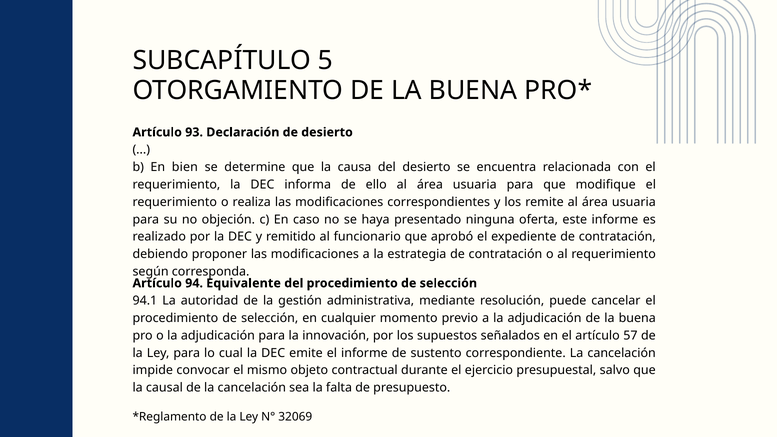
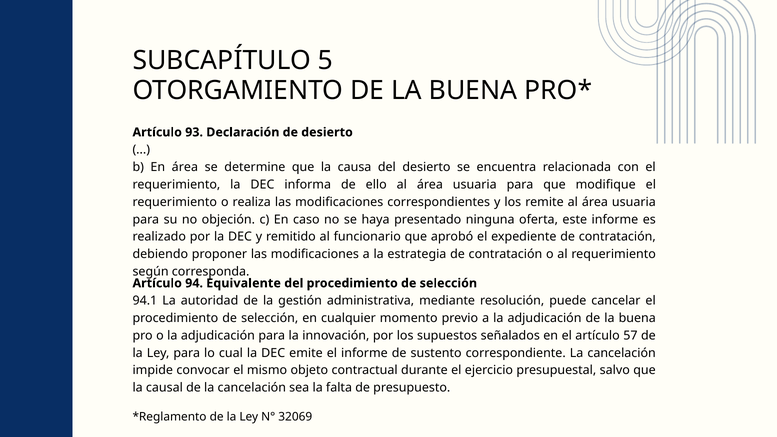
En bien: bien -> área
